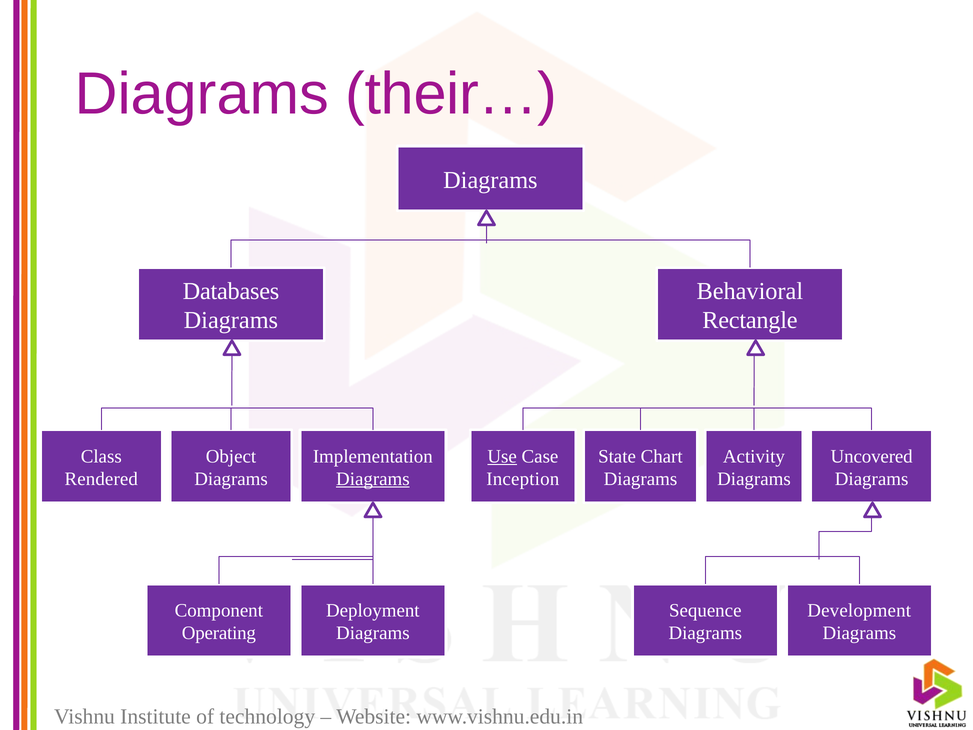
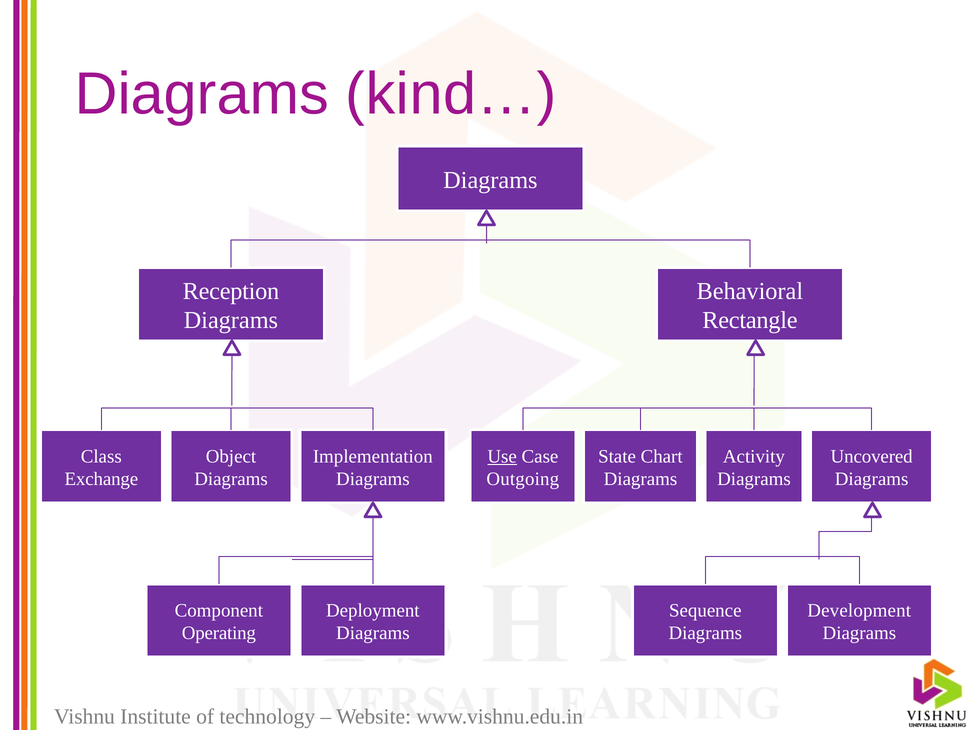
their…: their… -> kind…
Databases: Databases -> Reception
Rendered: Rendered -> Exchange
Diagrams at (373, 479) underline: present -> none
Inception: Inception -> Outgoing
